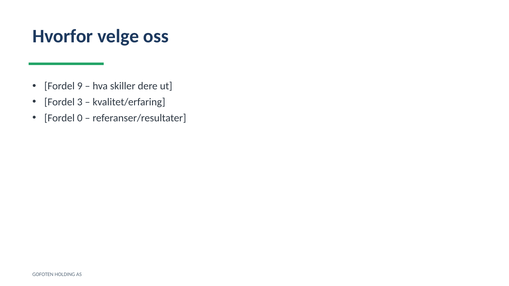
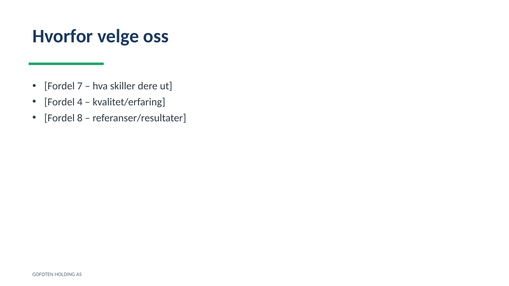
9: 9 -> 7
3: 3 -> 4
0: 0 -> 8
